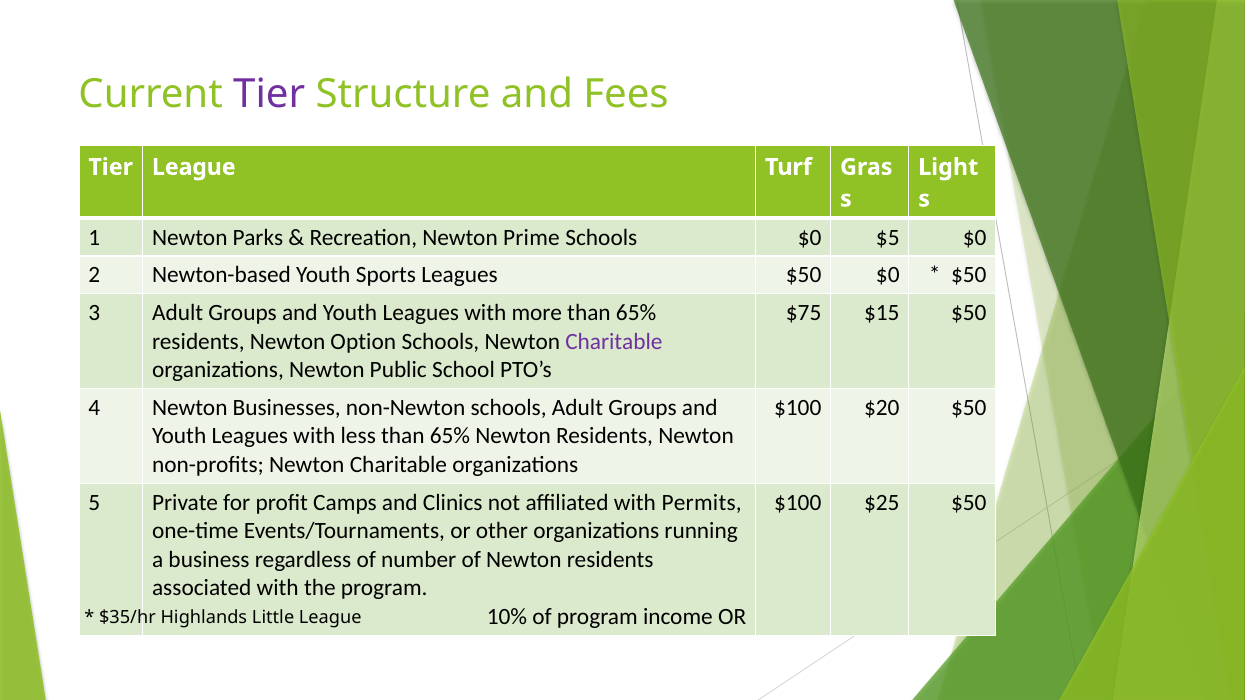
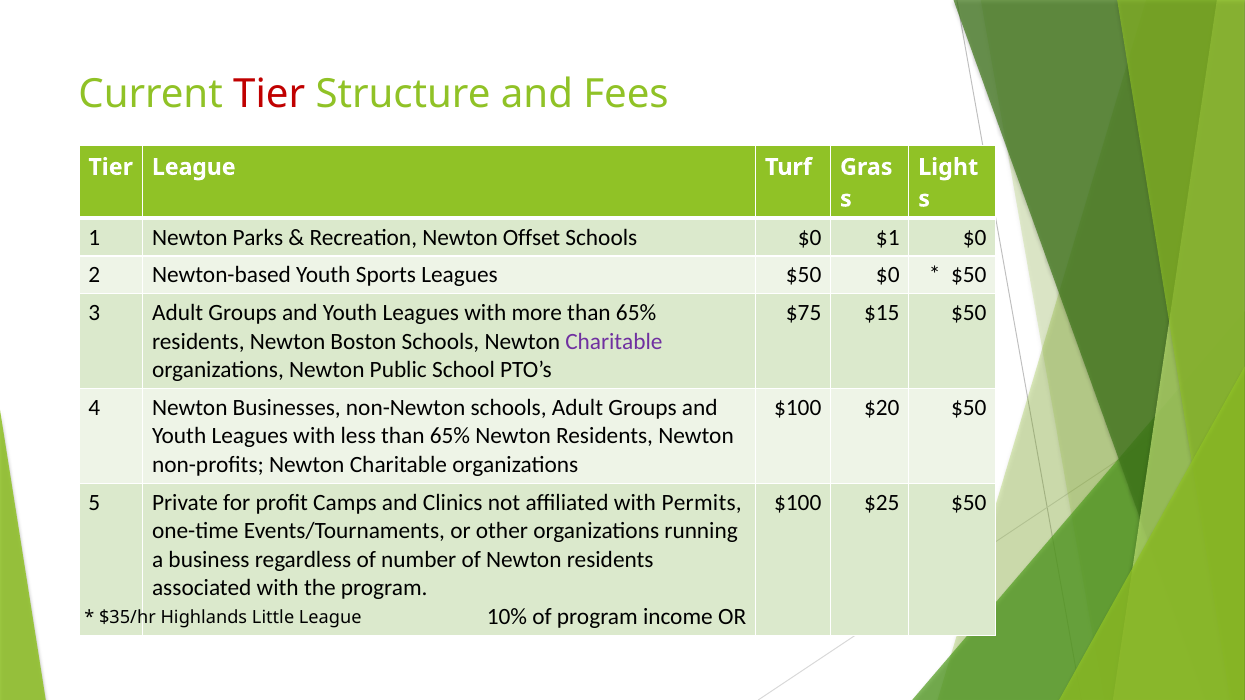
Tier at (269, 94) colour: purple -> red
Prime: Prime -> Offset
$5: $5 -> $1
Option: Option -> Boston
